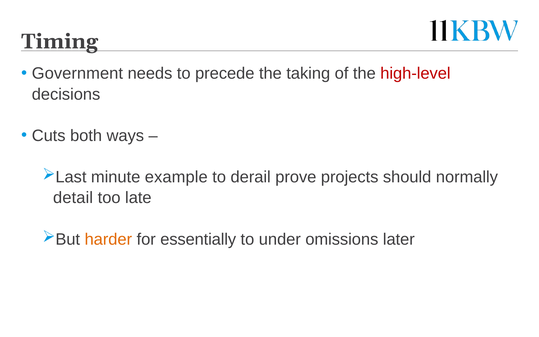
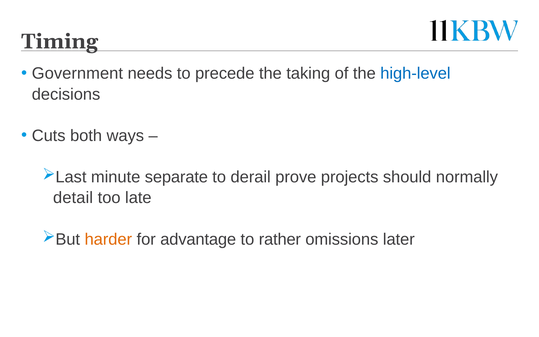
high-level colour: red -> blue
example: example -> separate
essentially: essentially -> advantage
under: under -> rather
